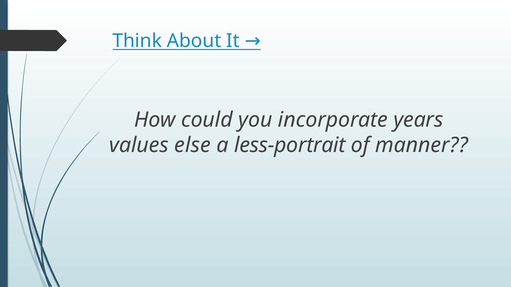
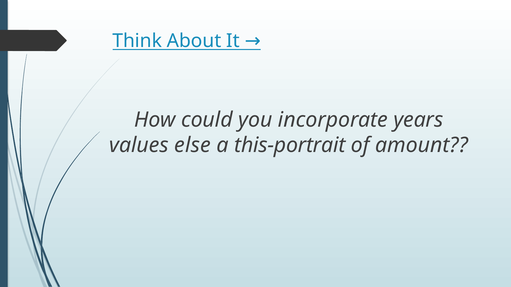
less-portrait: less-portrait -> this-portrait
manner: manner -> amount
